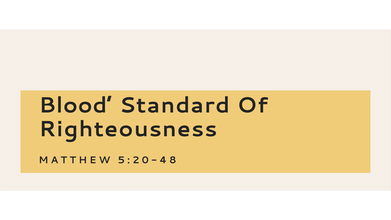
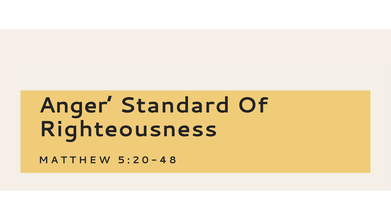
Blood: Blood -> Anger
